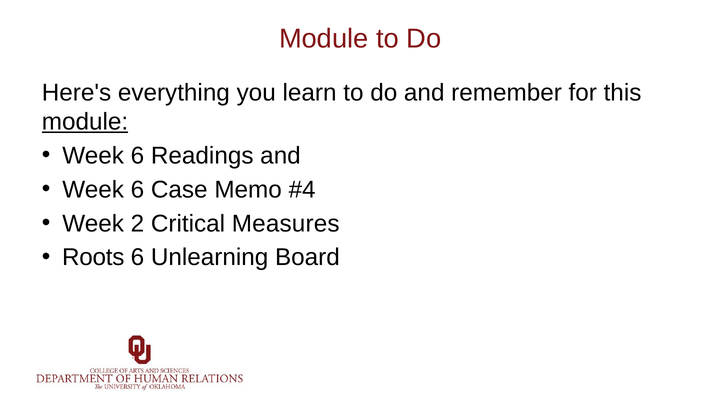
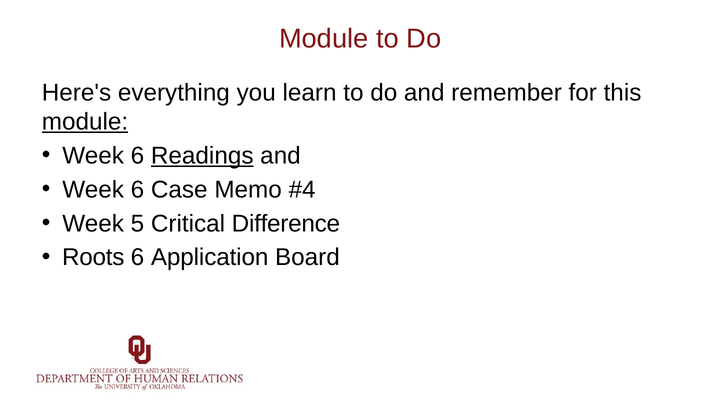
Readings underline: none -> present
2: 2 -> 5
Measures: Measures -> Difference
Unlearning: Unlearning -> Application
